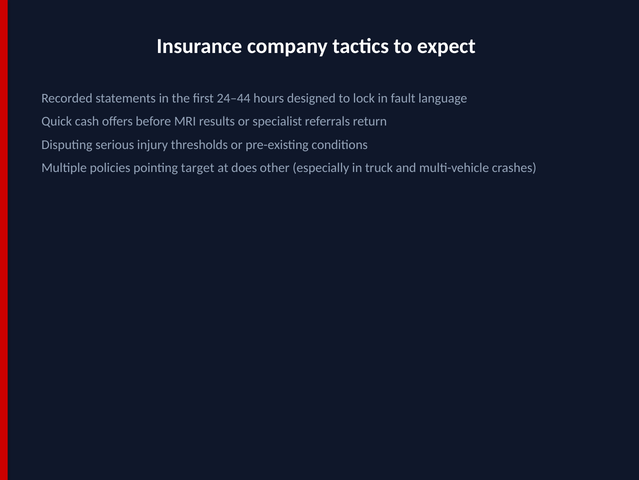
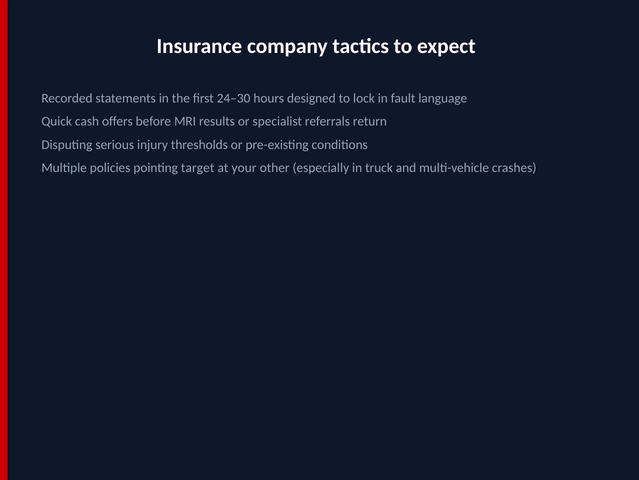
24–44: 24–44 -> 24–30
does: does -> your
